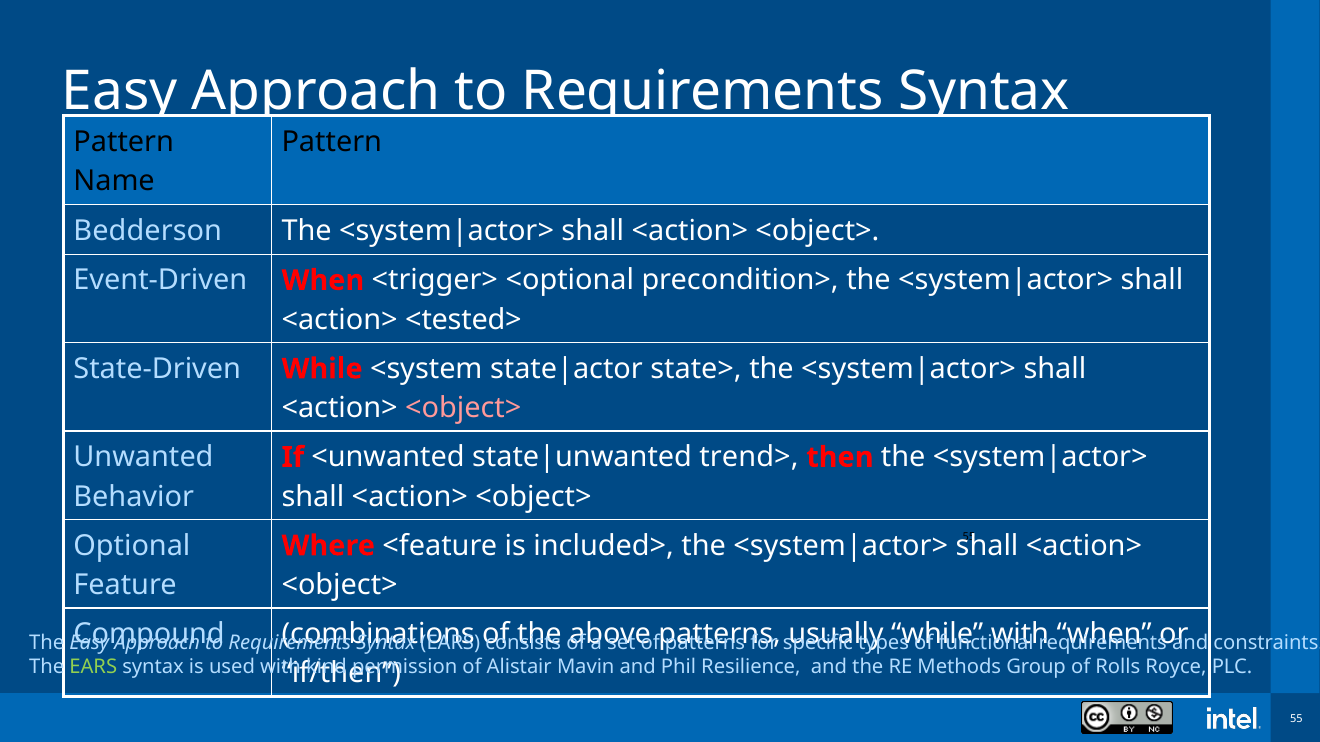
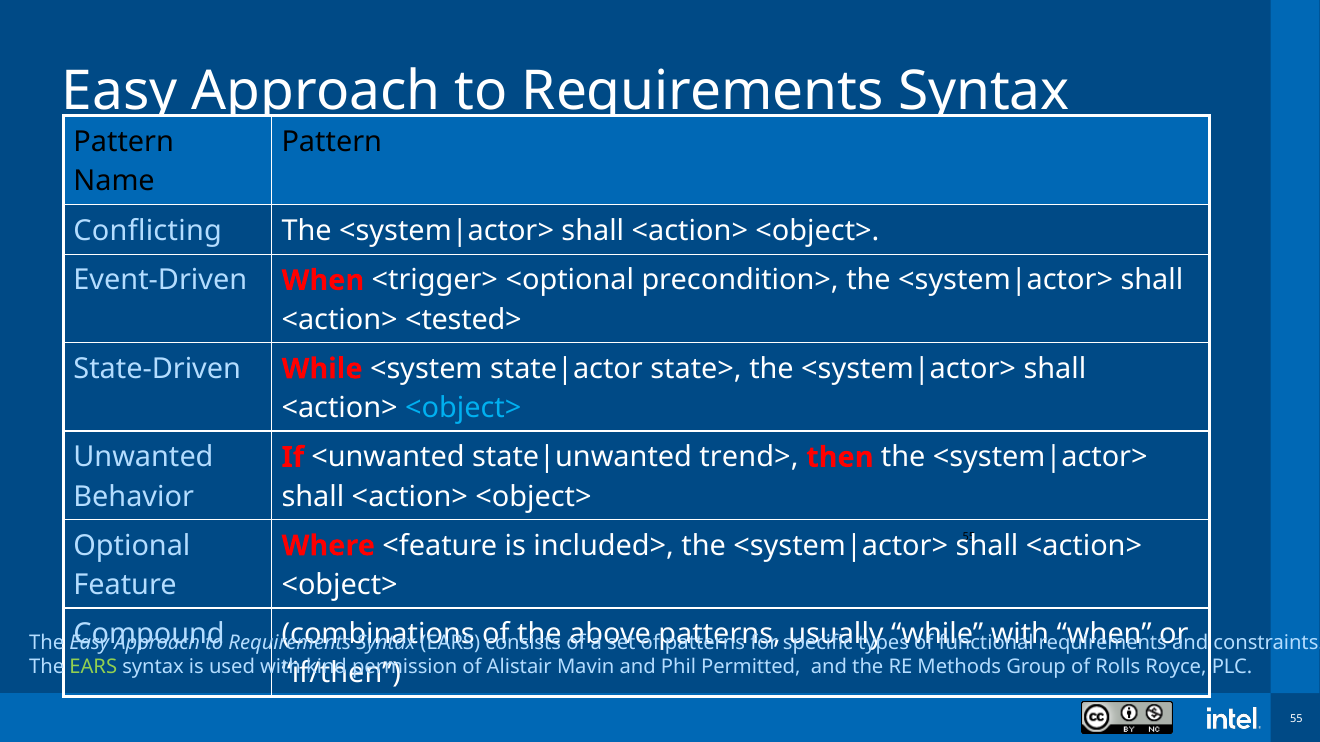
Bedderson: Bedderson -> Conflicting
<object> at (463, 408) colour: pink -> light blue
Resilience: Resilience -> Permitted
